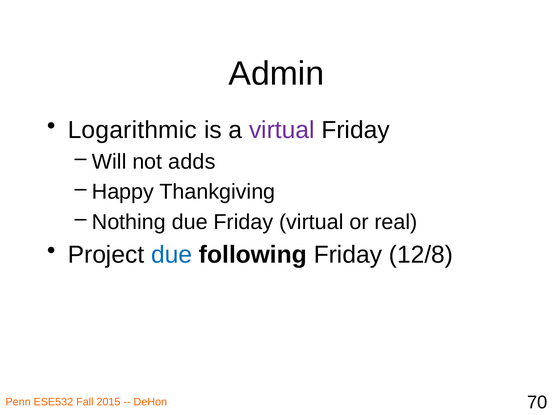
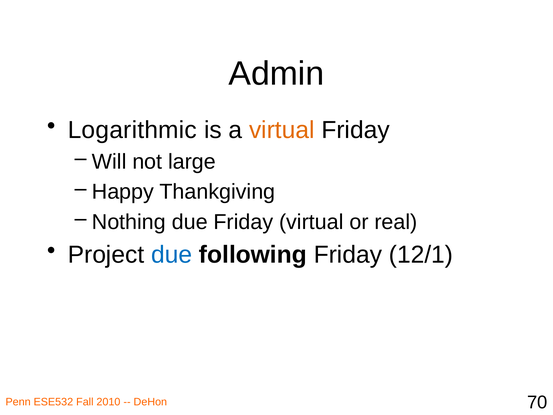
virtual at (282, 130) colour: purple -> orange
adds: adds -> large
12/8: 12/8 -> 12/1
2015: 2015 -> 2010
